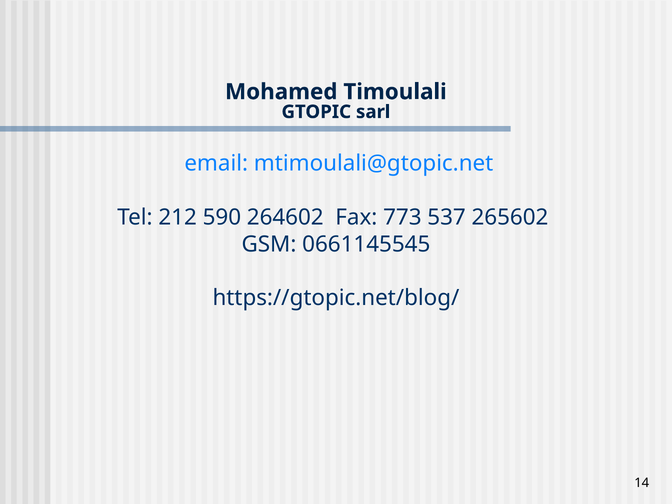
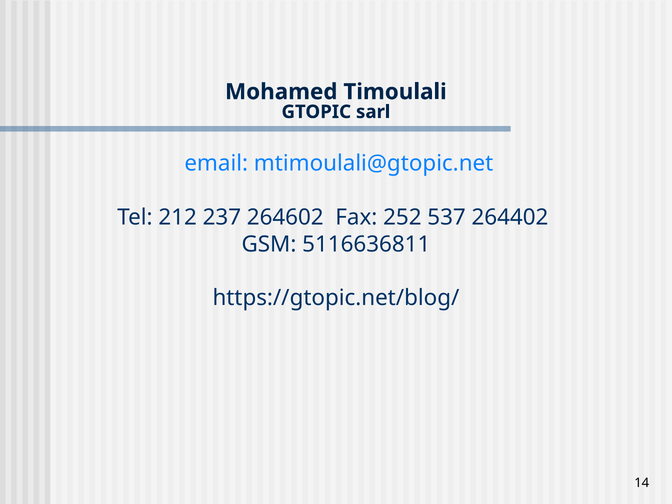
590: 590 -> 237
773: 773 -> 252
265602: 265602 -> 264402
0661145545: 0661145545 -> 5116636811
